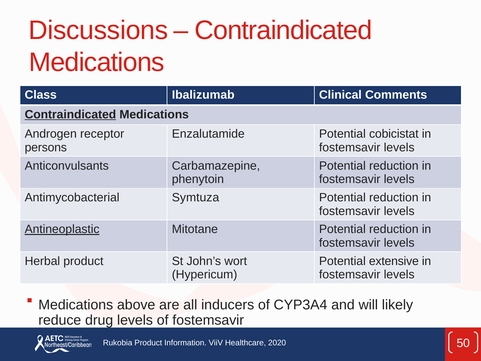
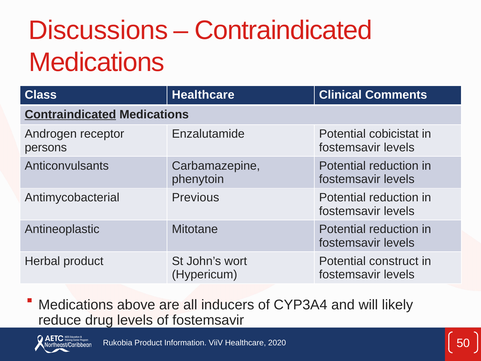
Class Ibalizumab: Ibalizumab -> Healthcare
Symtuza: Symtuza -> Previous
Antineoplastic underline: present -> none
extensive: extensive -> construct
